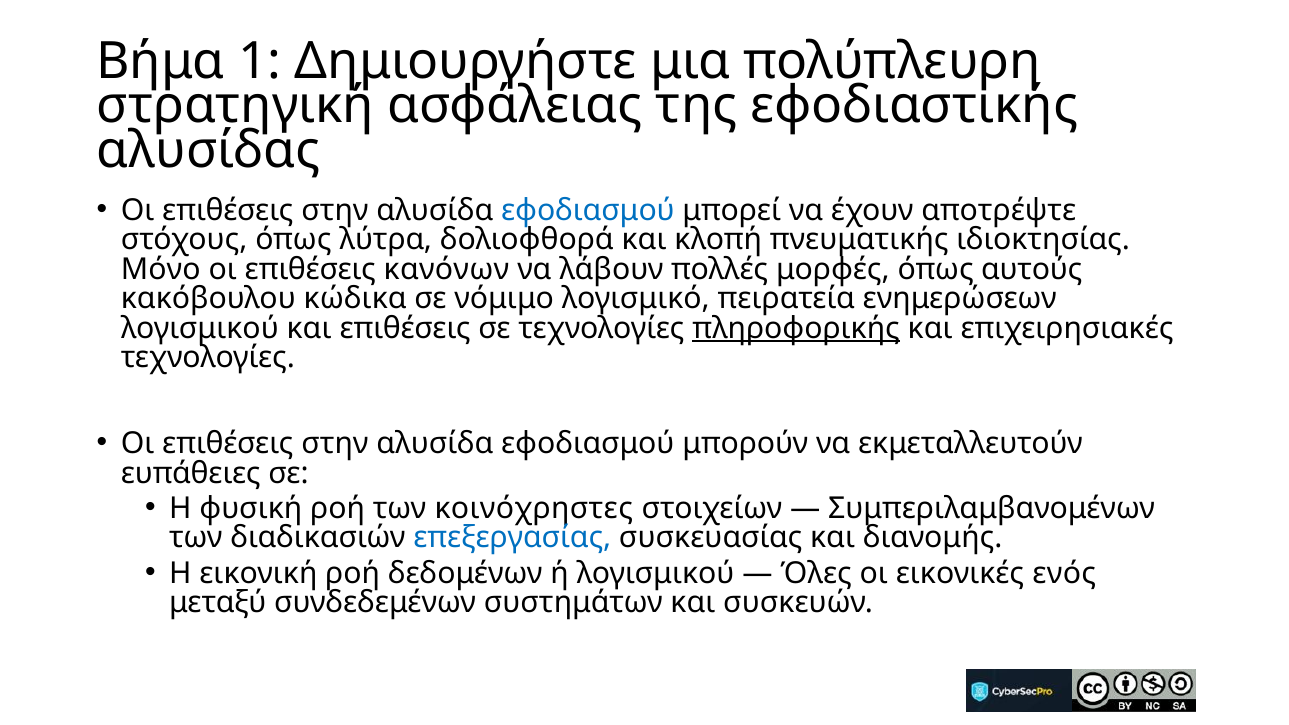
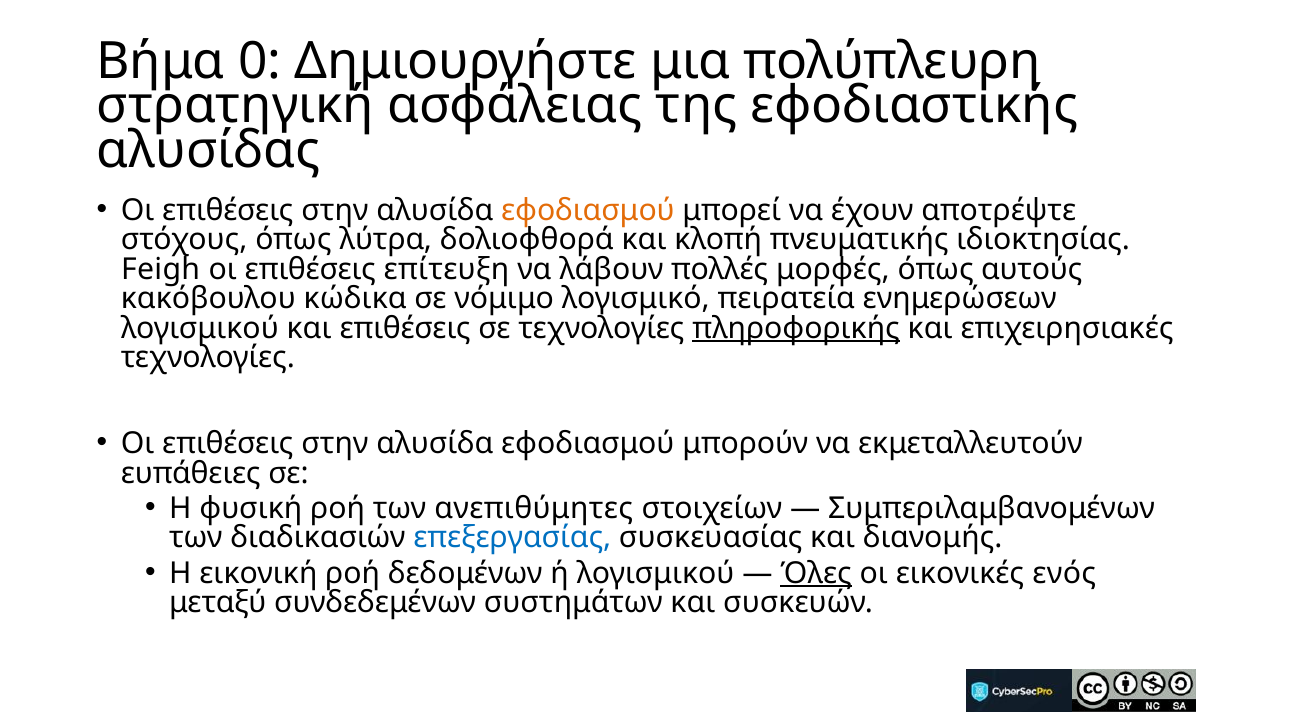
1: 1 -> 0
εφοδιασμού at (588, 211) colour: blue -> orange
Μόνο: Μόνο -> Feigh
κανόνων: κανόνων -> επίτευξη
κοινόχρηστες: κοινόχρηστες -> ανεπιθύμητες
Όλες underline: none -> present
